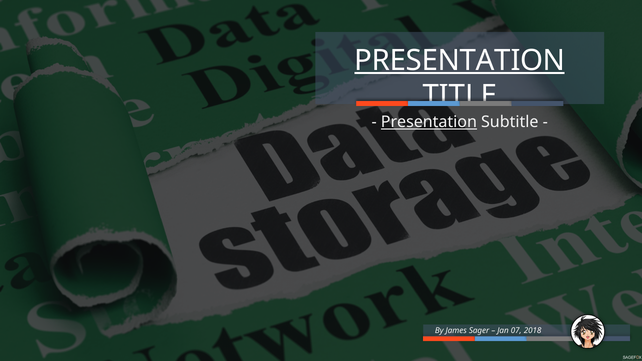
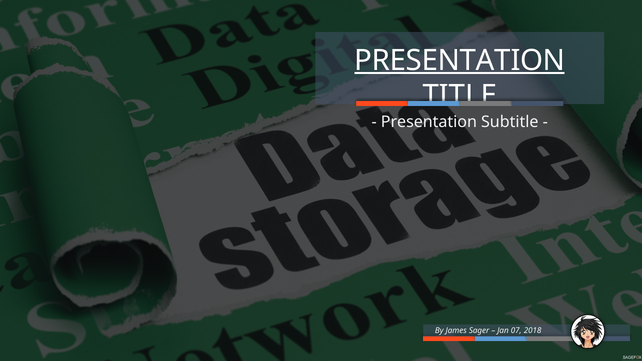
Presentation at (429, 122) underline: present -> none
